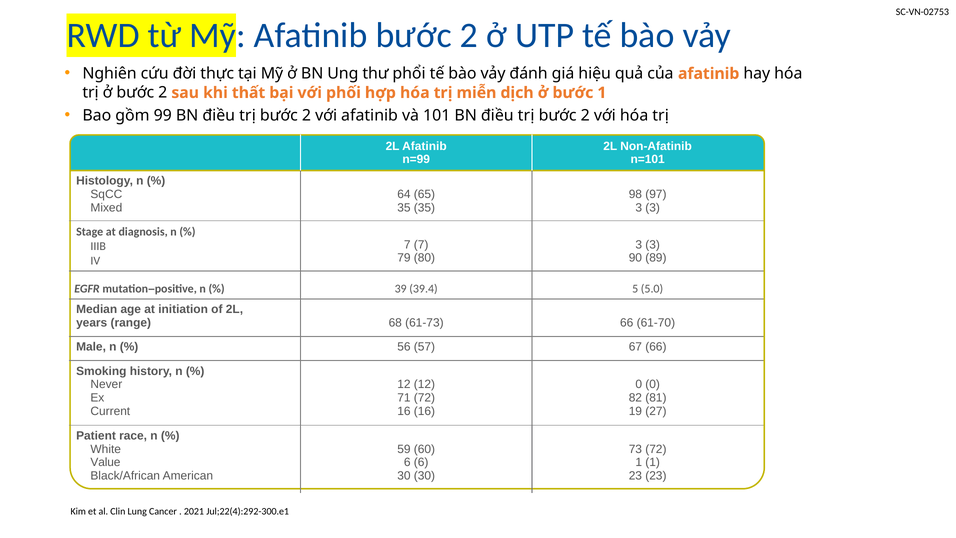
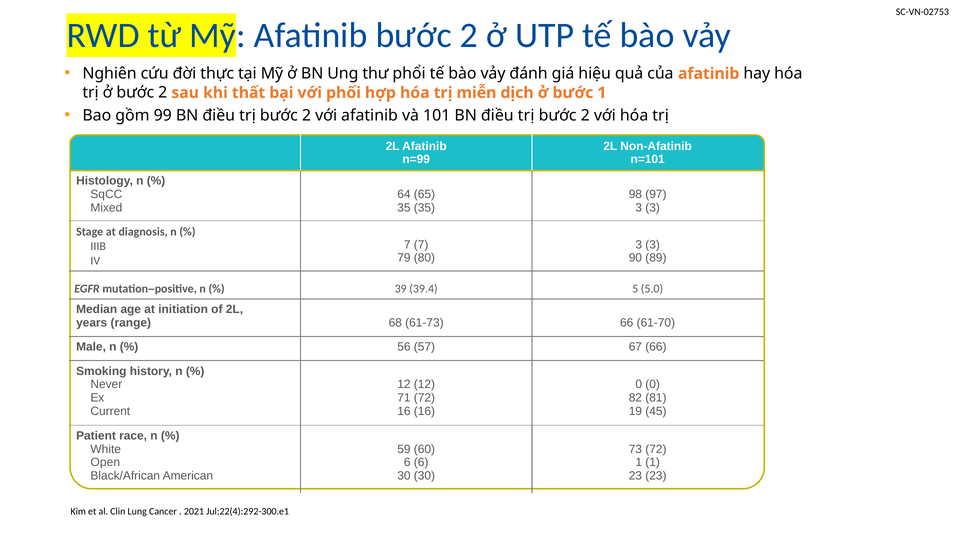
27: 27 -> 45
Value: Value -> Open
